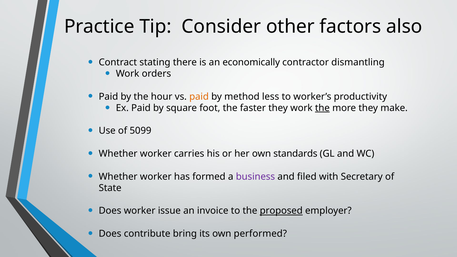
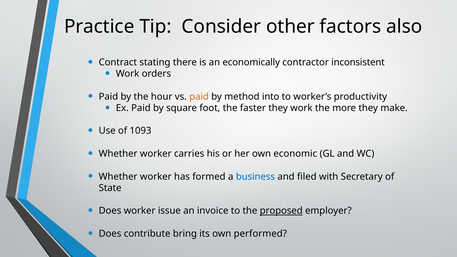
dismantling: dismantling -> inconsistent
less: less -> into
the at (322, 108) underline: present -> none
5099: 5099 -> 1093
standards: standards -> economic
business colour: purple -> blue
